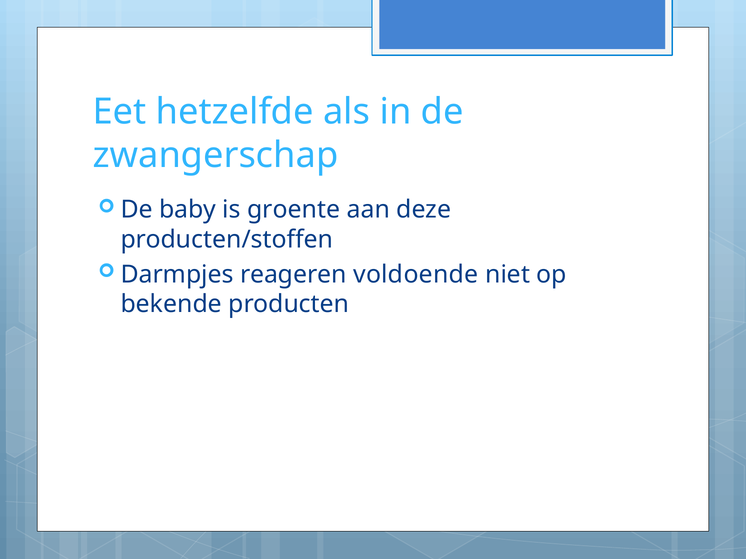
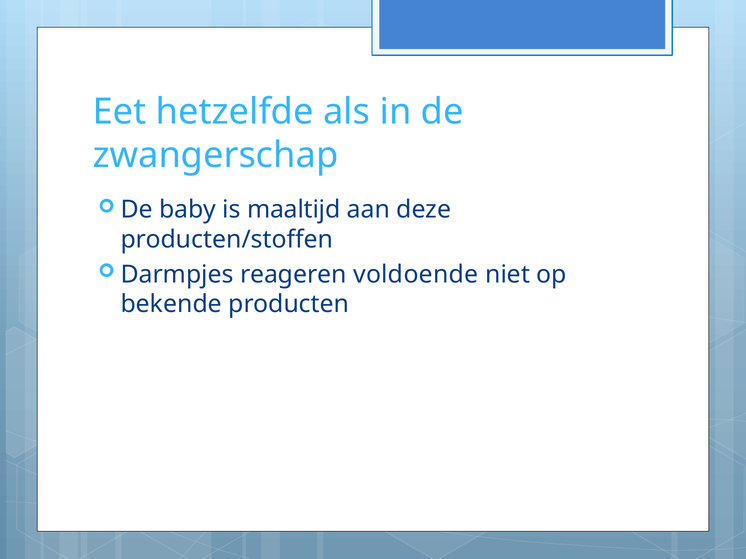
groente: groente -> maaltijd
